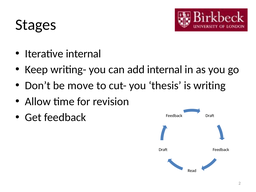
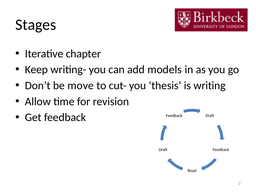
Iterative internal: internal -> chapter
add internal: internal -> models
